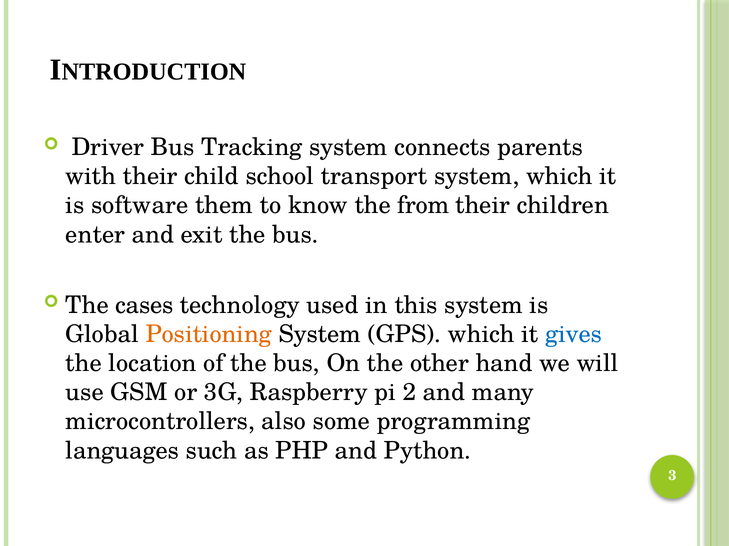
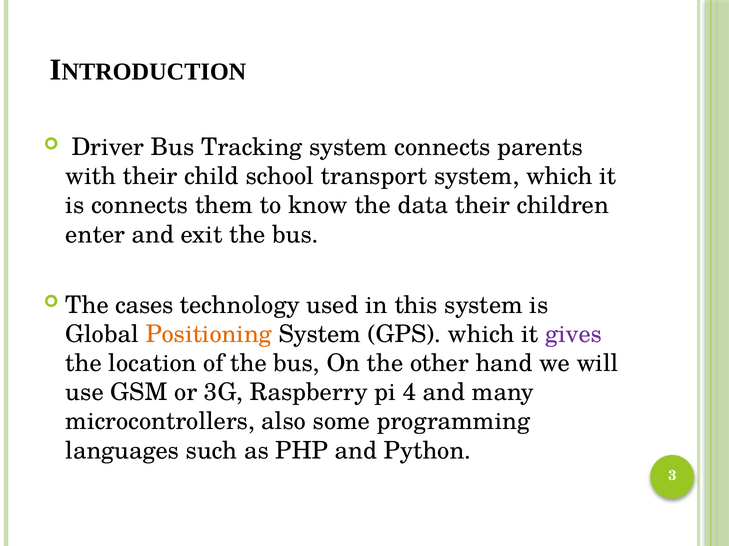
is software: software -> connects
from: from -> data
gives colour: blue -> purple
2: 2 -> 4
